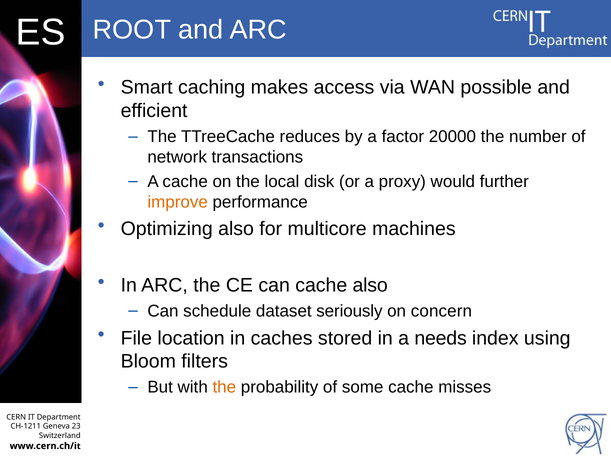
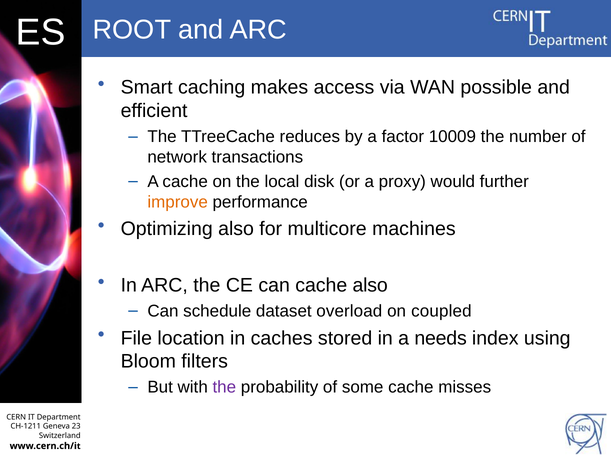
20000: 20000 -> 10009
seriously: seriously -> overload
concern: concern -> coupled
the at (224, 387) colour: orange -> purple
